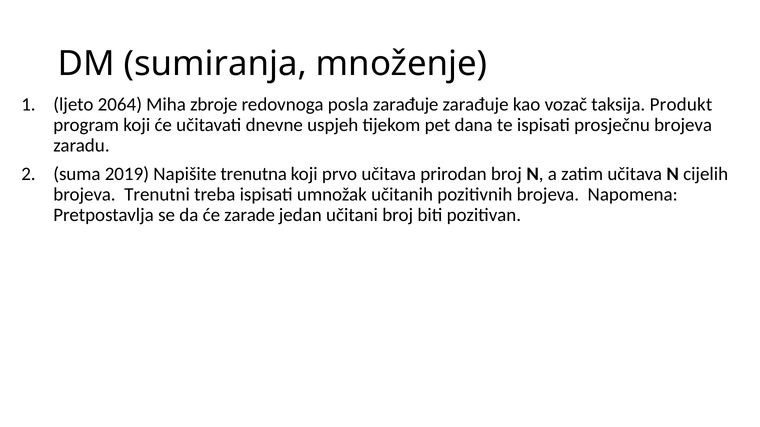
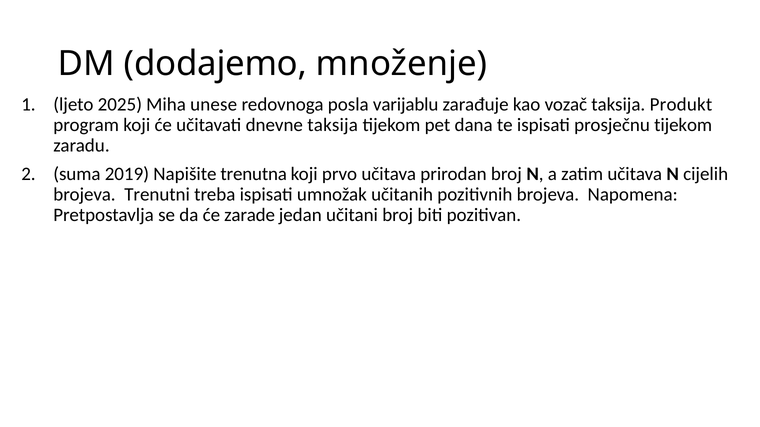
sumiranja: sumiranja -> dodajemo
2064: 2064 -> 2025
zbroje: zbroje -> unese
posla zarađuje: zarađuje -> varijablu
dnevne uspjeh: uspjeh -> taksija
prosječnu brojeva: brojeva -> tijekom
